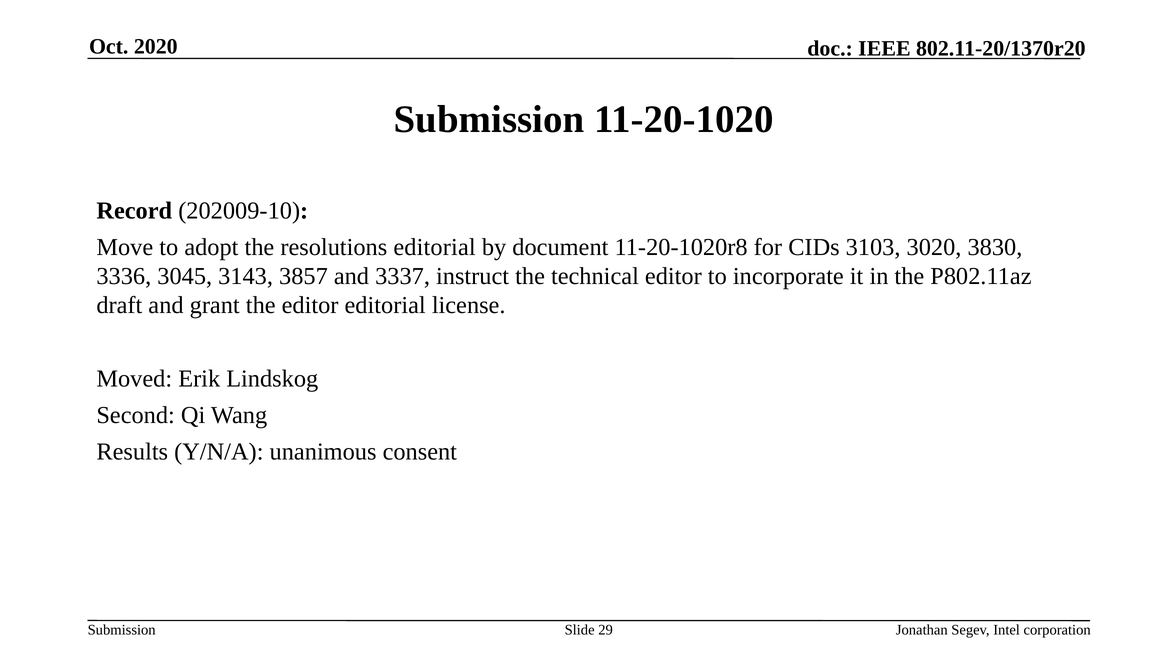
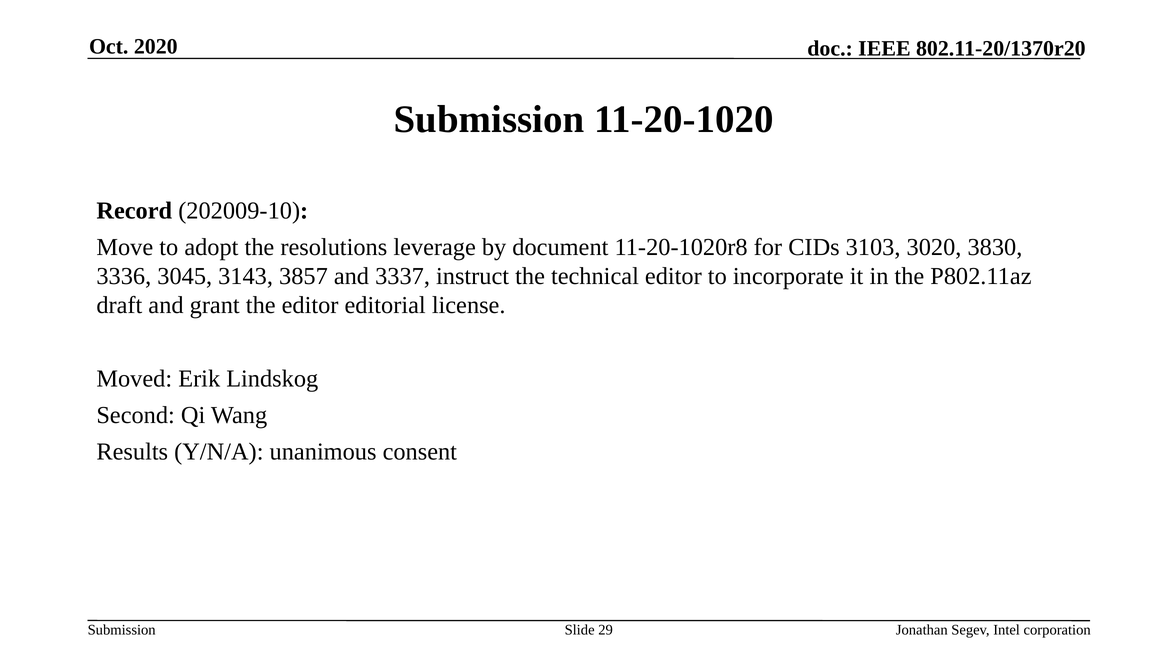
resolutions editorial: editorial -> leverage
